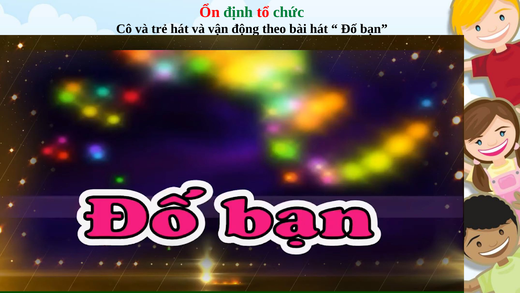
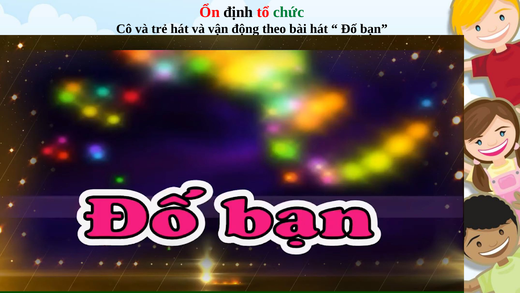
định colour: green -> black
